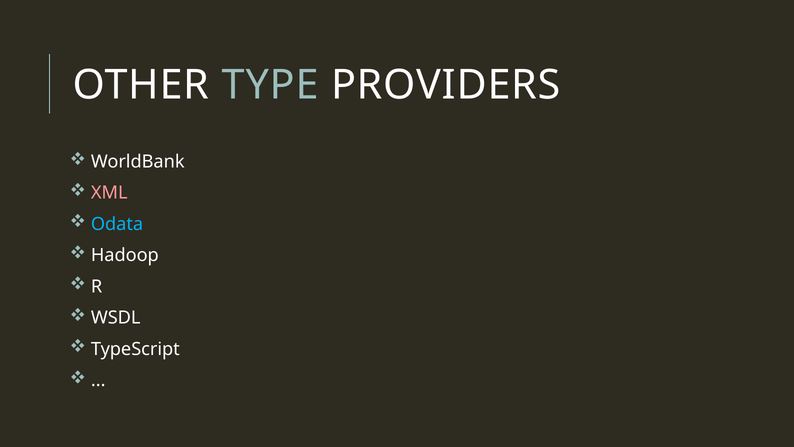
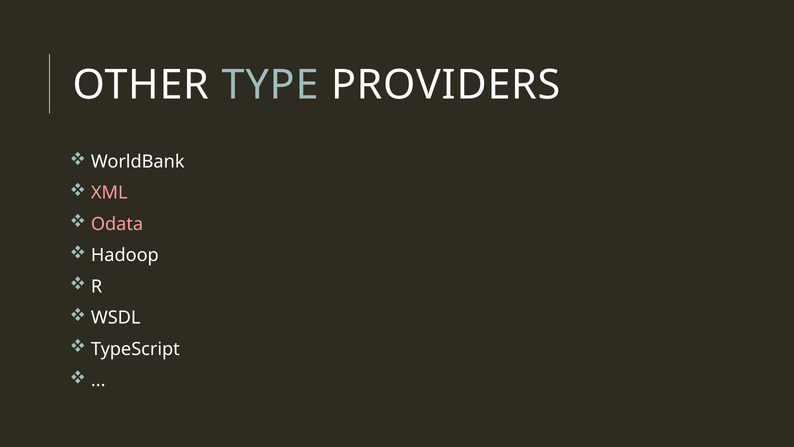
Odata colour: light blue -> pink
